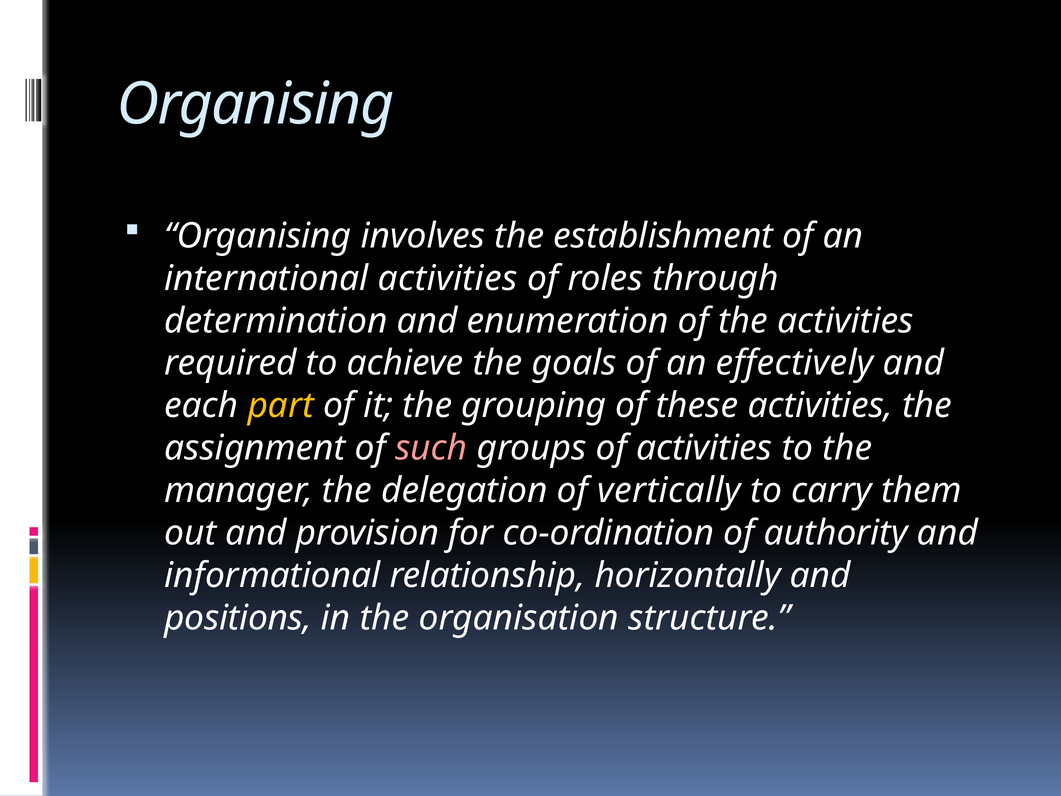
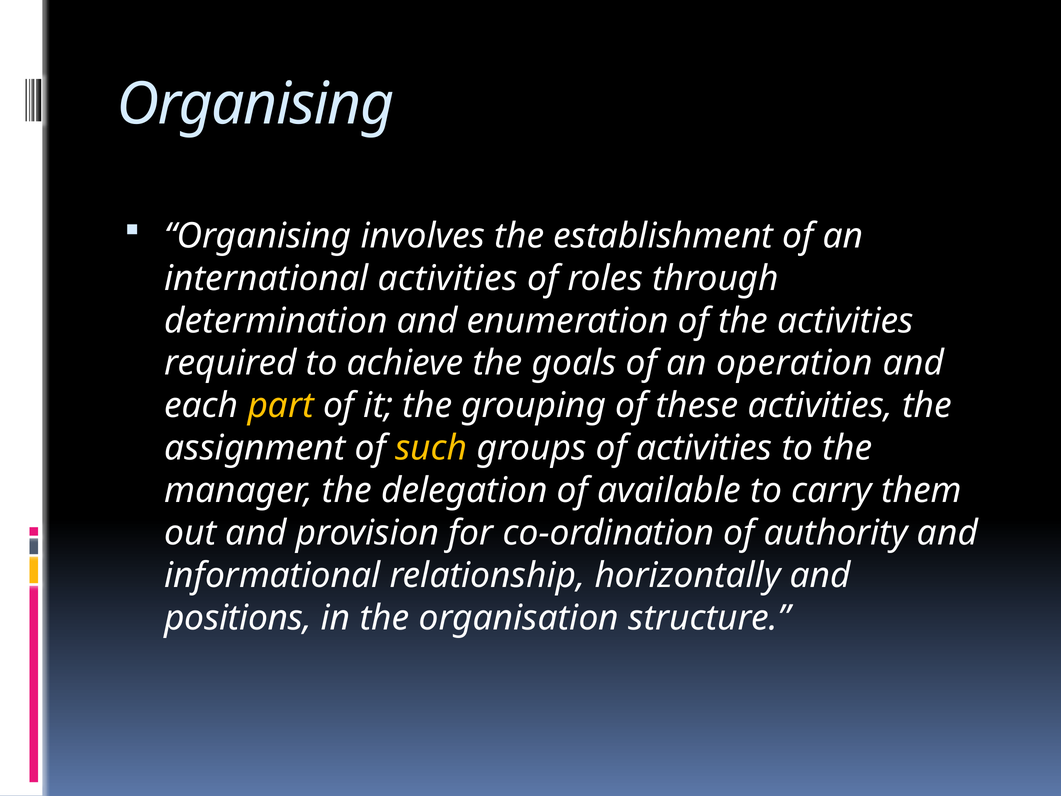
effectively: effectively -> operation
such colour: pink -> yellow
vertically: vertically -> available
